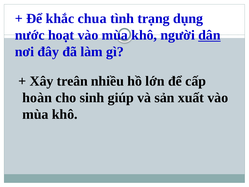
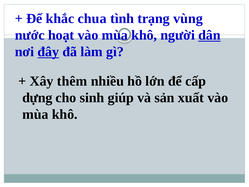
dụng: dụng -> vùng
đây underline: none -> present
treân: treân -> thêm
hoàn: hoàn -> dựng
